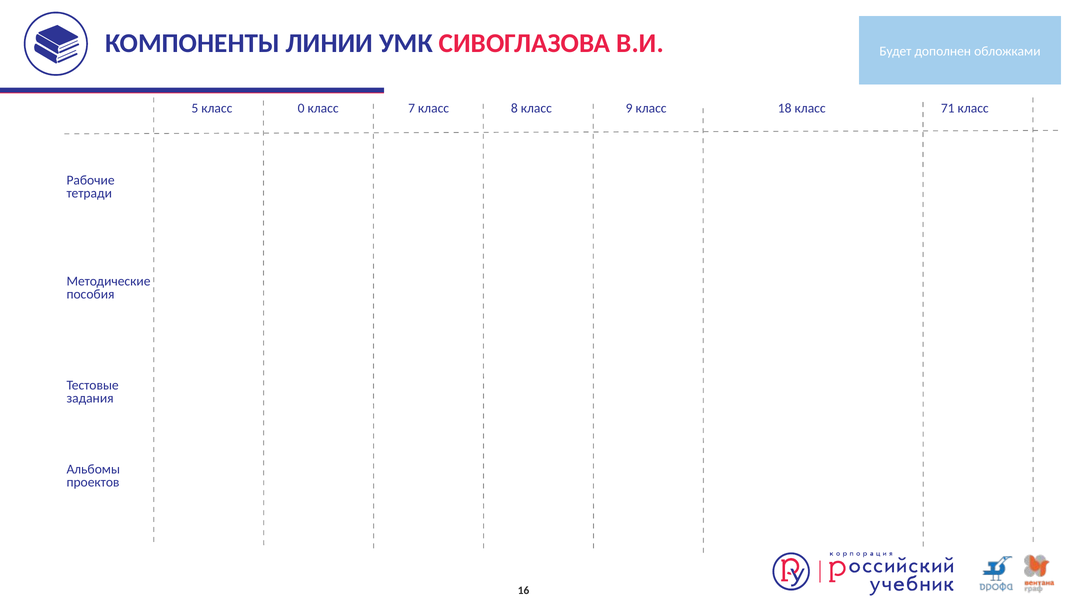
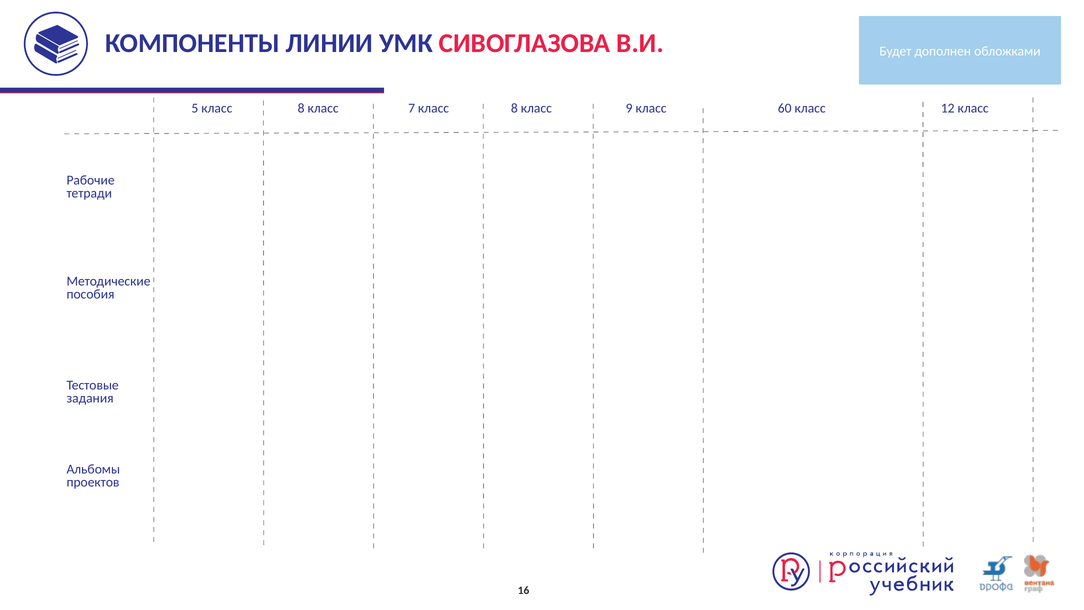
5 класс 0: 0 -> 8
18: 18 -> 60
71: 71 -> 12
